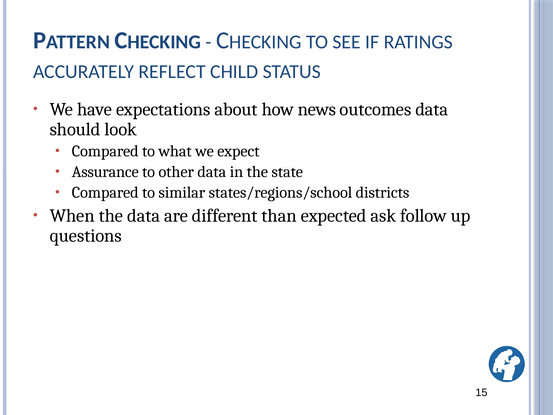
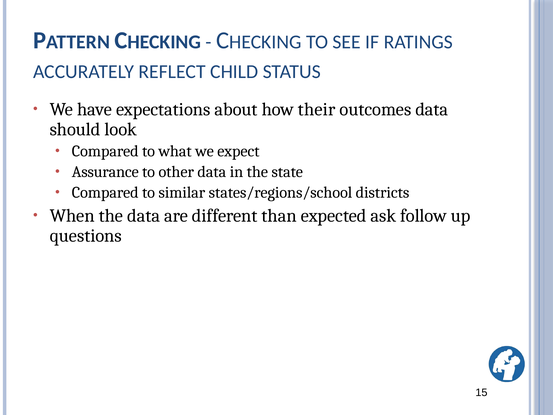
news: news -> their
